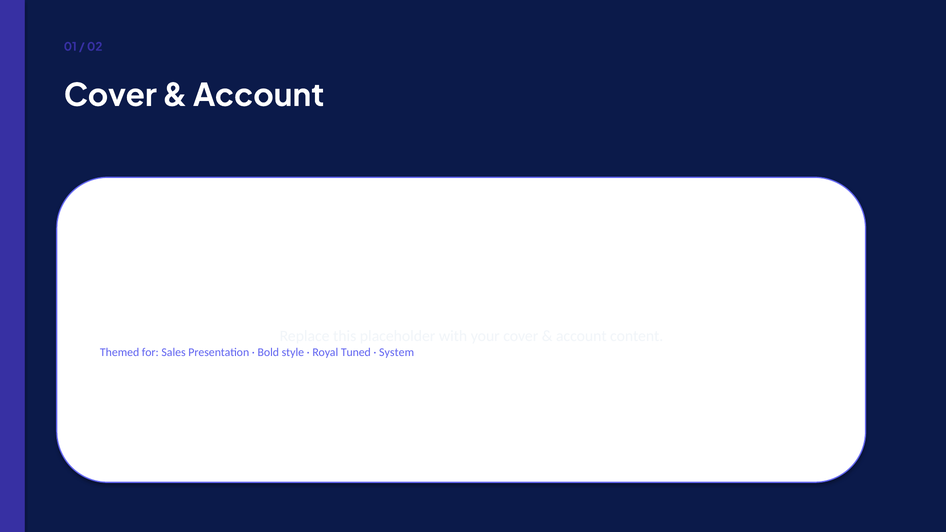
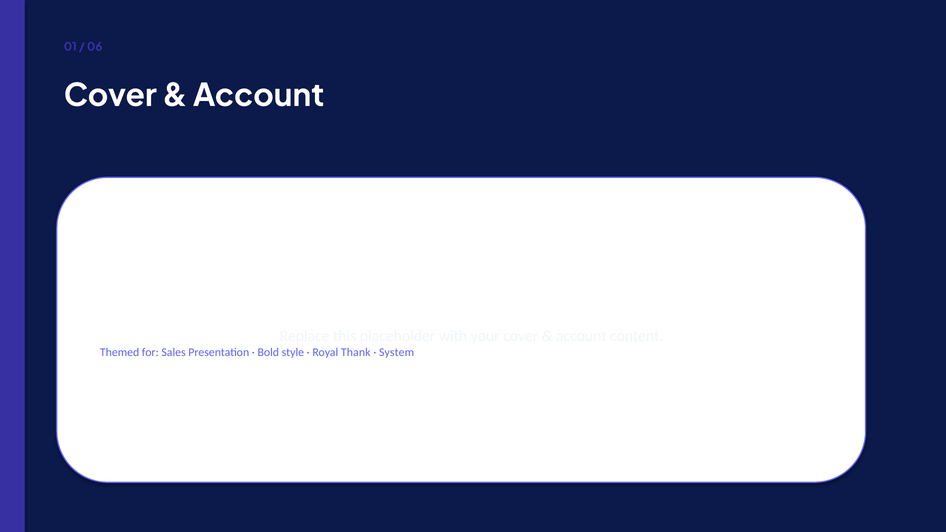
02: 02 -> 06
Tuned: Tuned -> Thank
